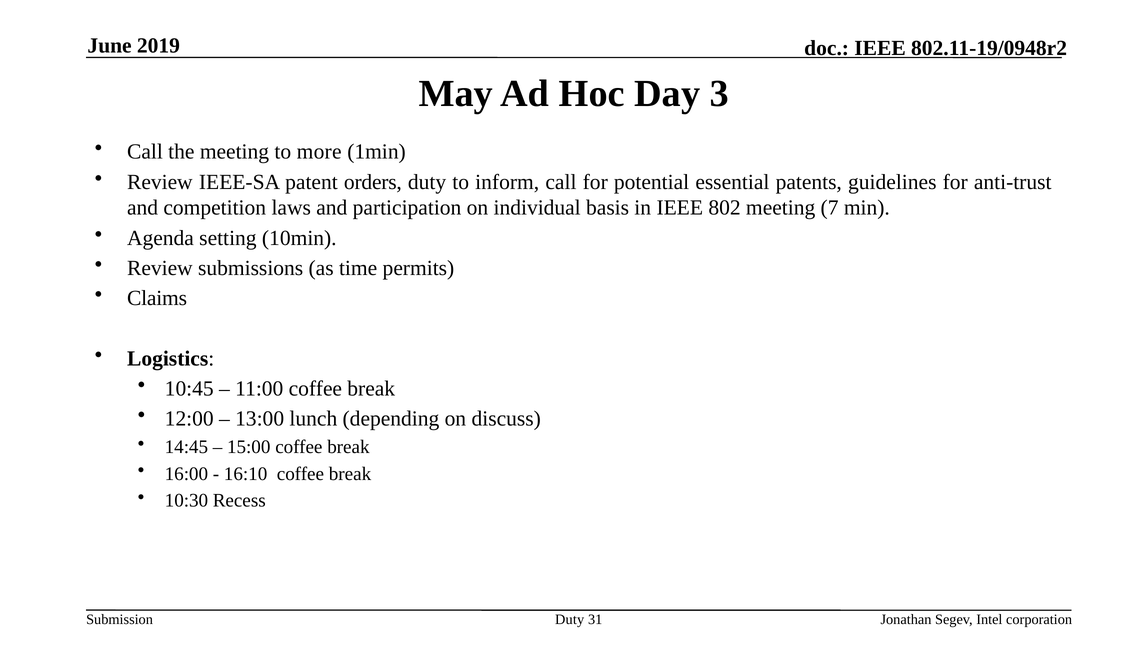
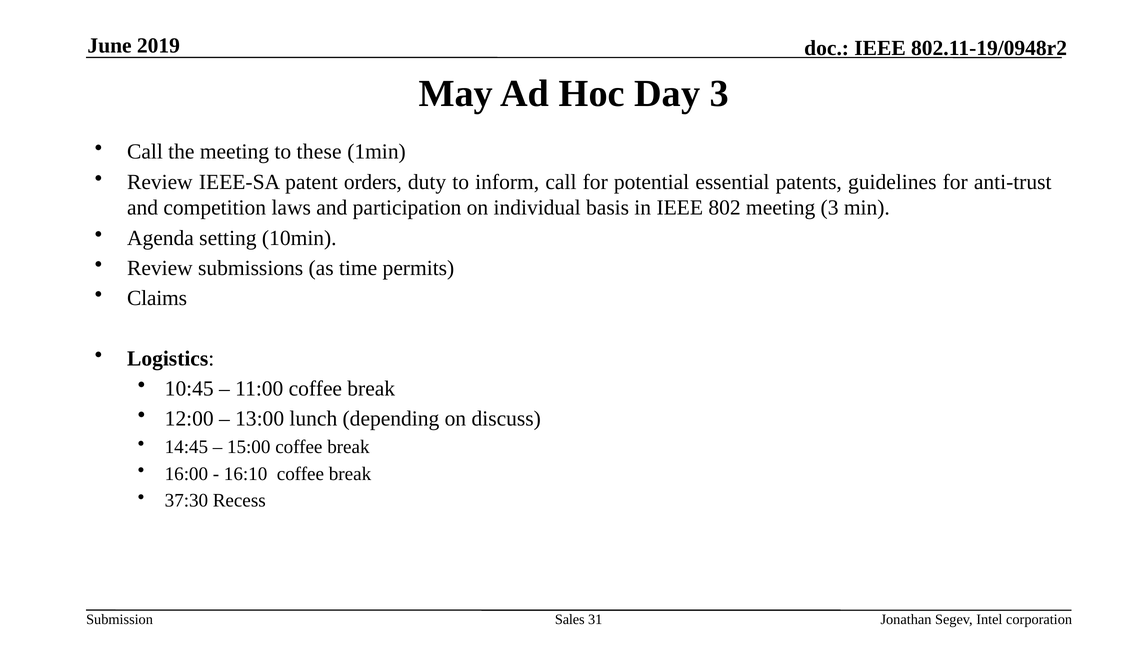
more: more -> these
meeting 7: 7 -> 3
10:30: 10:30 -> 37:30
Duty at (570, 619): Duty -> Sales
